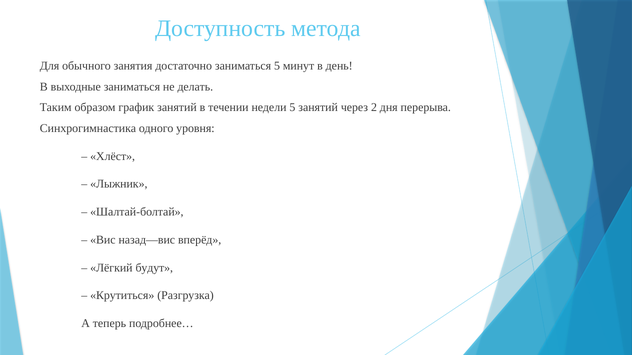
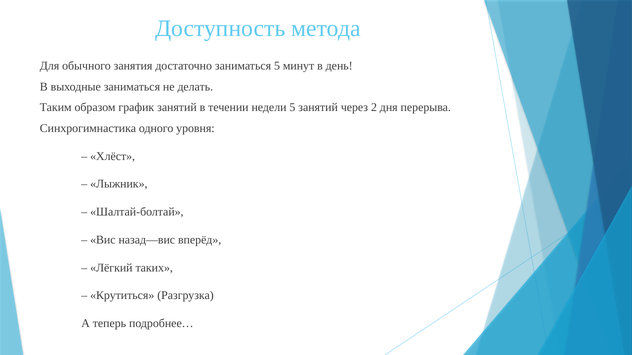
будут: будут -> таких
